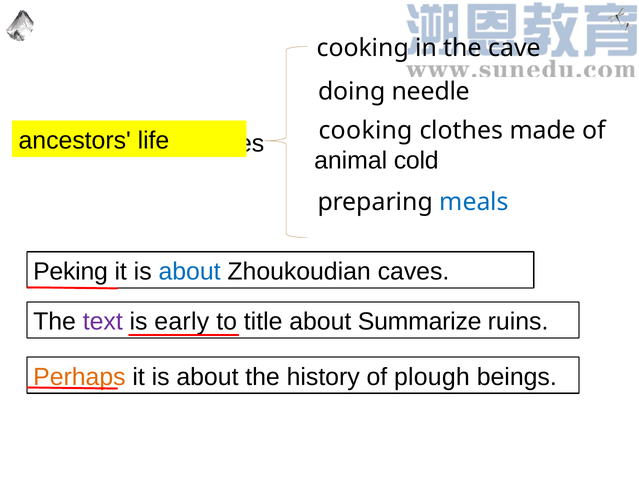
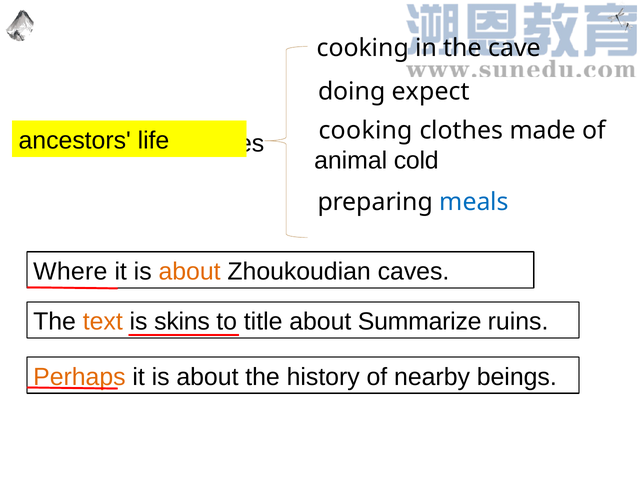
needle: needle -> expect
Peking: Peking -> Where
about at (190, 272) colour: blue -> orange
text colour: purple -> orange
early: early -> skins
plough: plough -> nearby
